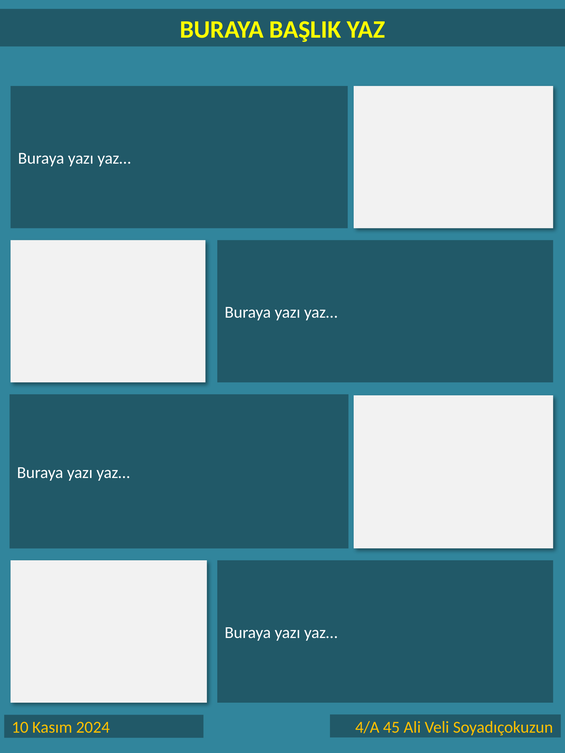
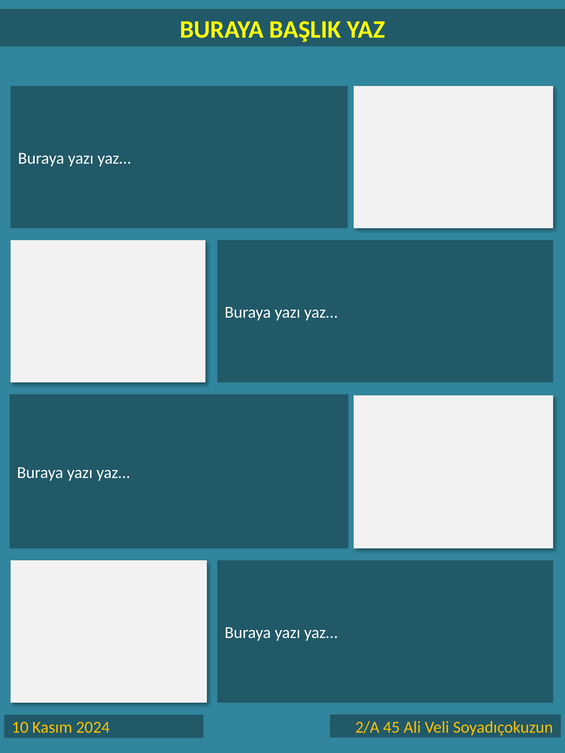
4/A: 4/A -> 2/A
